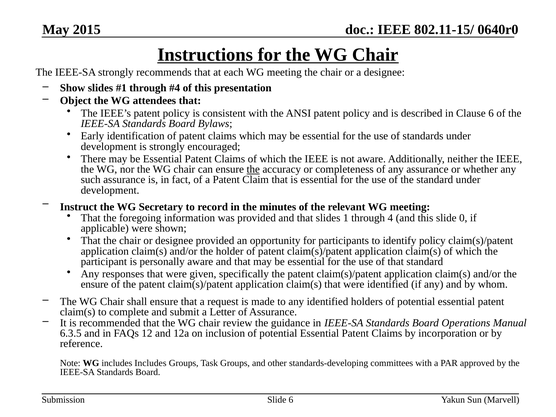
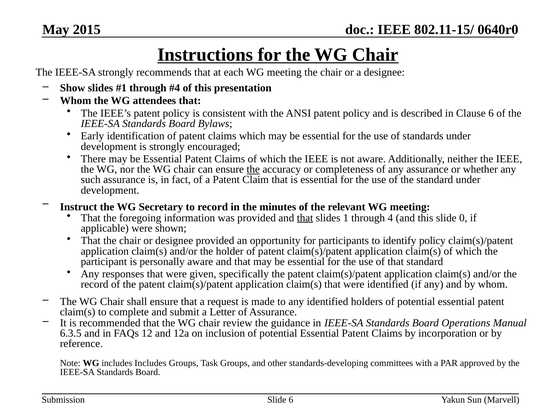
Object at (76, 101): Object -> Whom
that at (305, 218) underline: none -> present
ensure at (95, 284): ensure -> record
